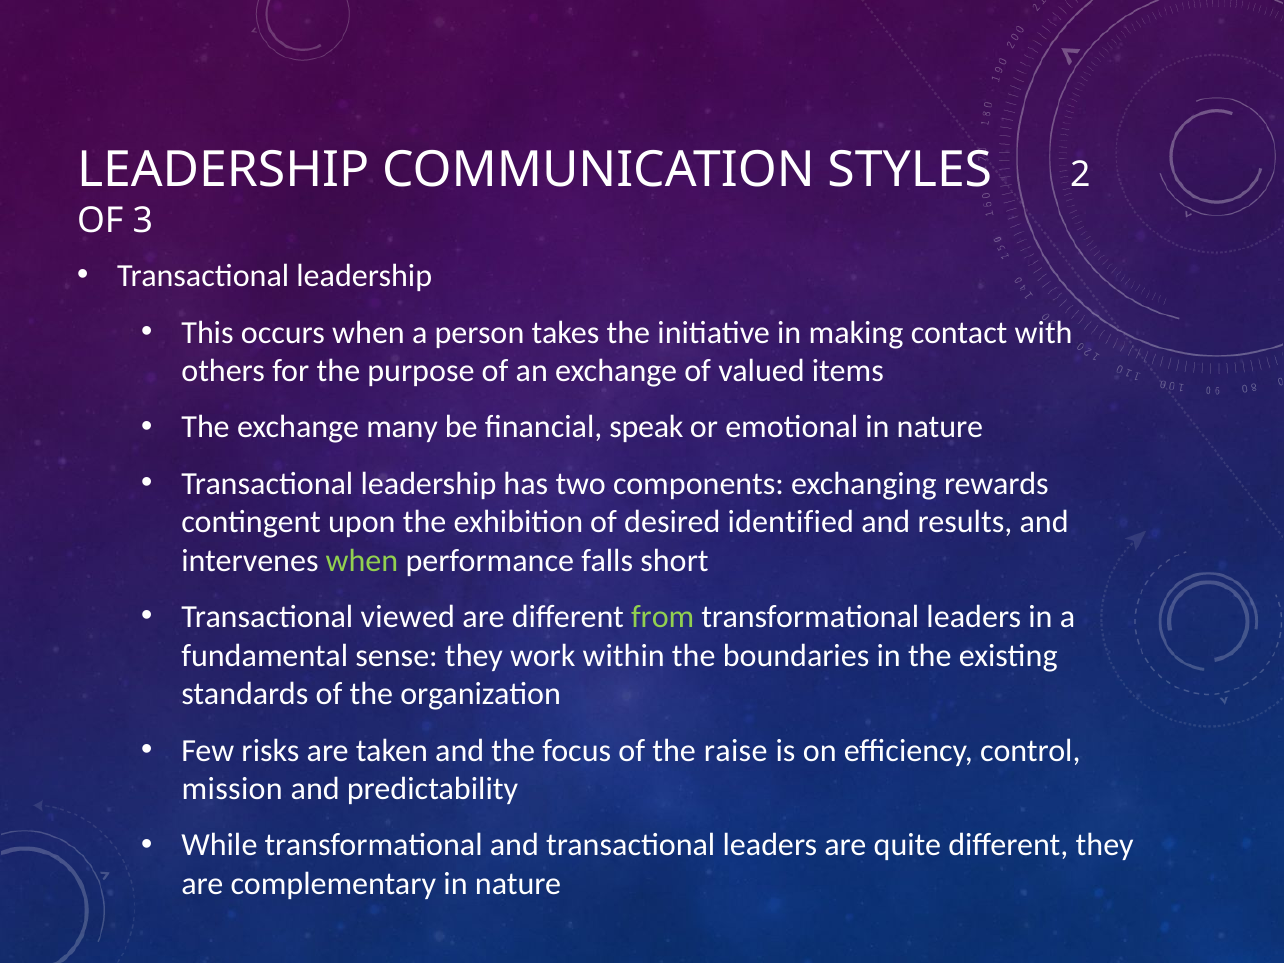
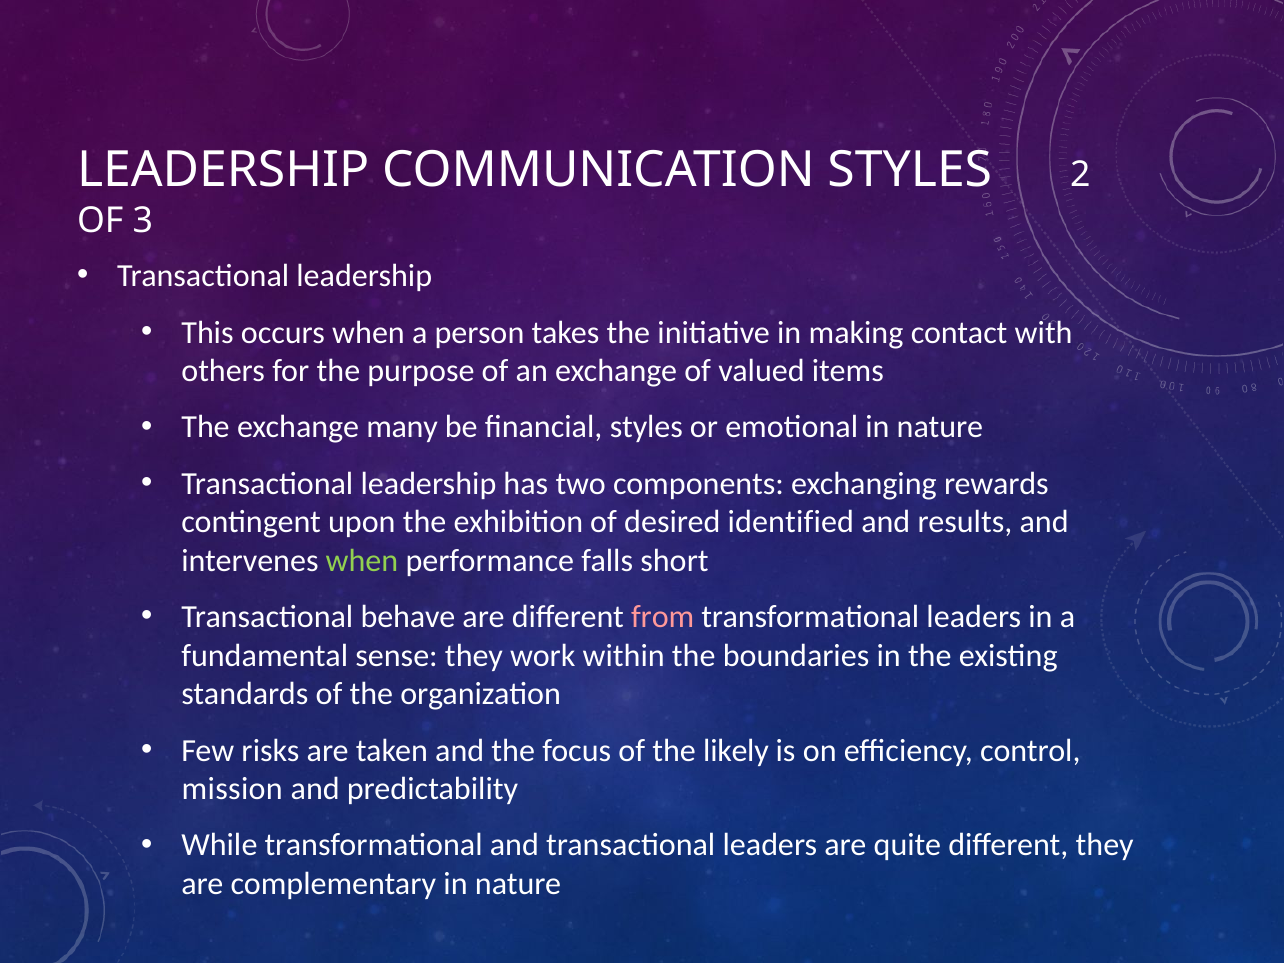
financial speak: speak -> styles
viewed: viewed -> behave
from colour: light green -> pink
raise: raise -> likely
